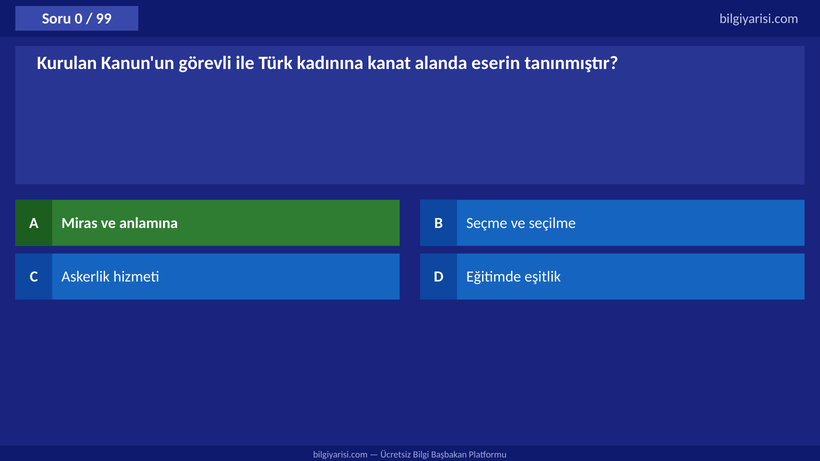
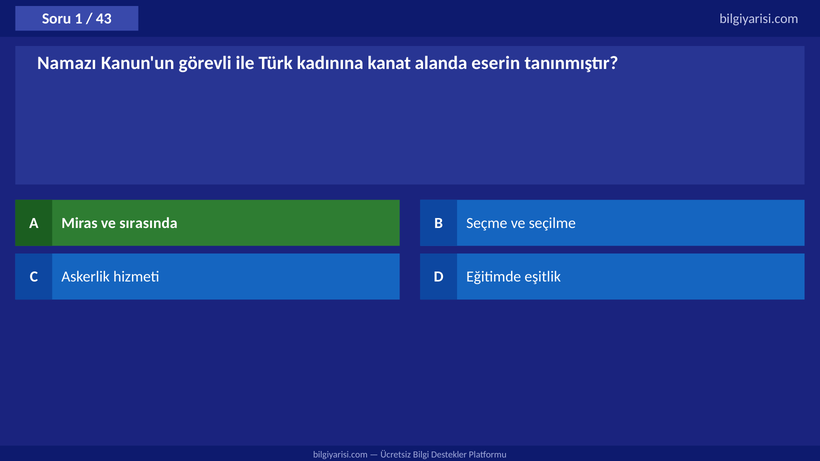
0: 0 -> 1
99: 99 -> 43
Kurulan: Kurulan -> Namazı
anlamına: anlamına -> sırasında
Başbakan: Başbakan -> Destekler
